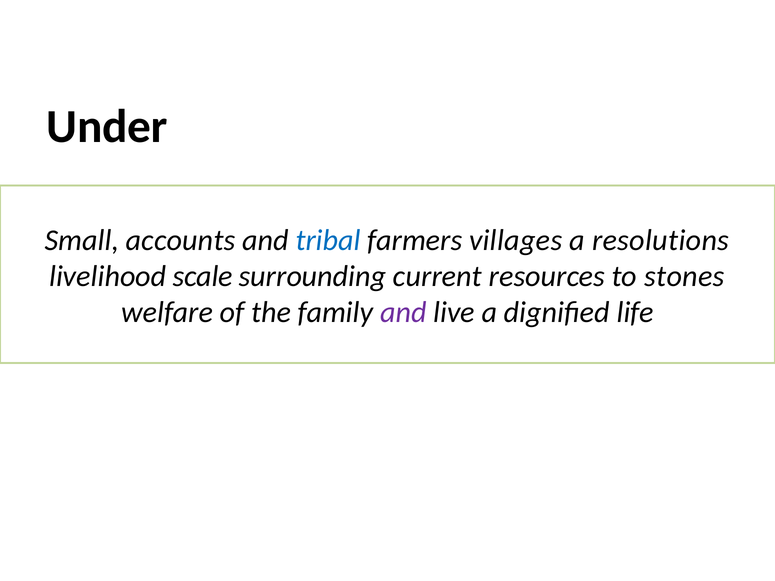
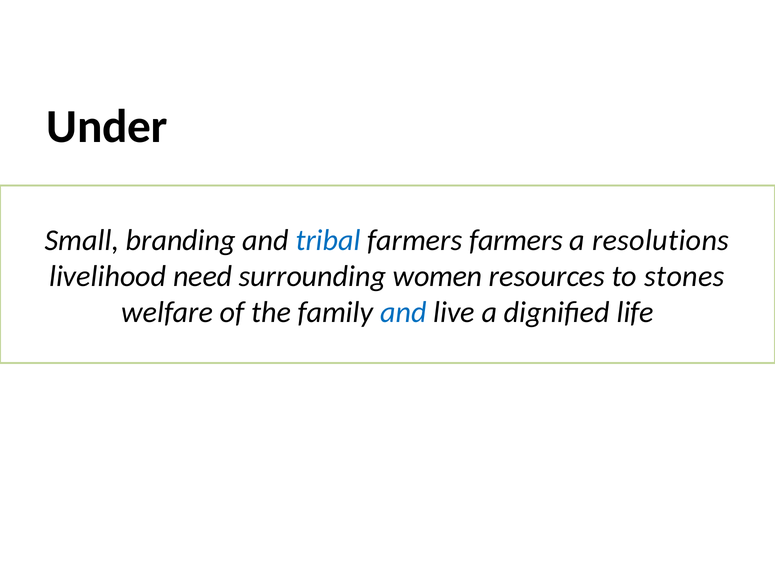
accounts: accounts -> branding
farmers villages: villages -> farmers
scale: scale -> need
current: current -> women
and at (403, 313) colour: purple -> blue
